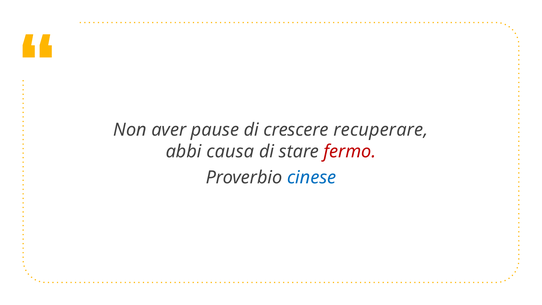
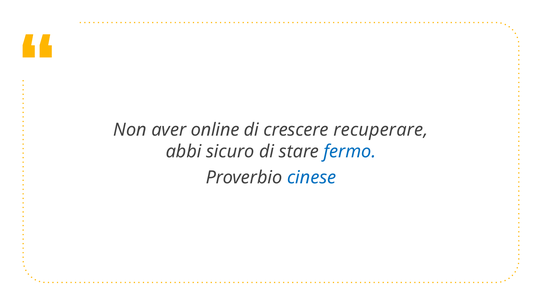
pause: pause -> online
causa: causa -> sicuro
fermo colour: red -> blue
